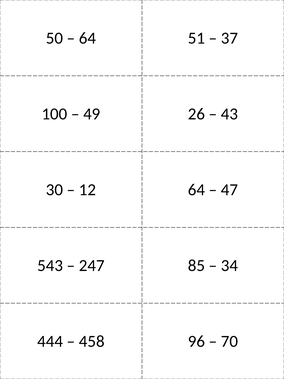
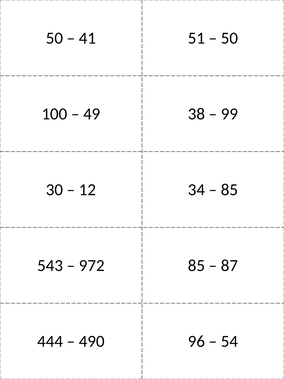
64 at (87, 38): 64 -> 41
37 at (229, 38): 37 -> 50
26: 26 -> 38
43: 43 -> 99
12 64: 64 -> 34
47 at (229, 190): 47 -> 85
247: 247 -> 972
34: 34 -> 87
458: 458 -> 490
70: 70 -> 54
